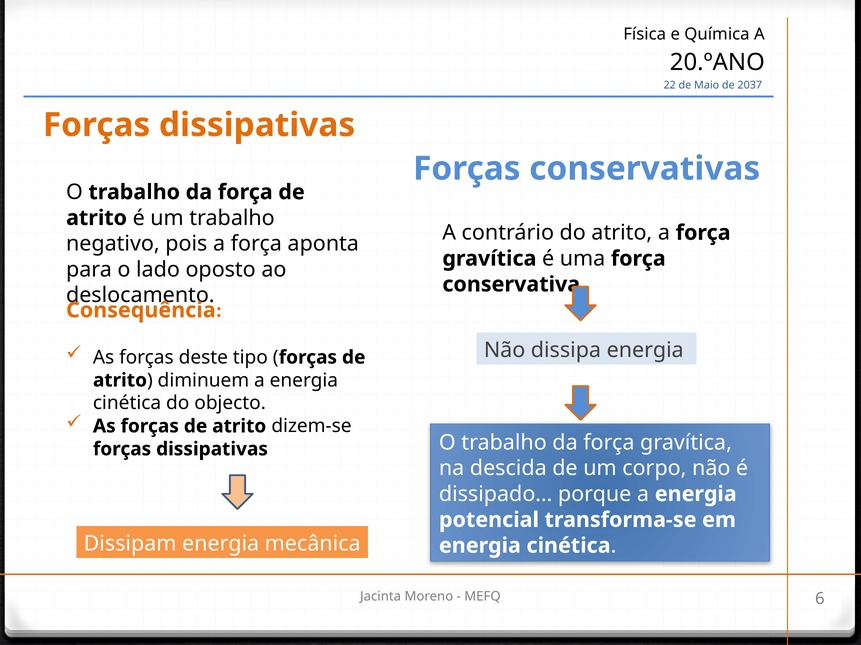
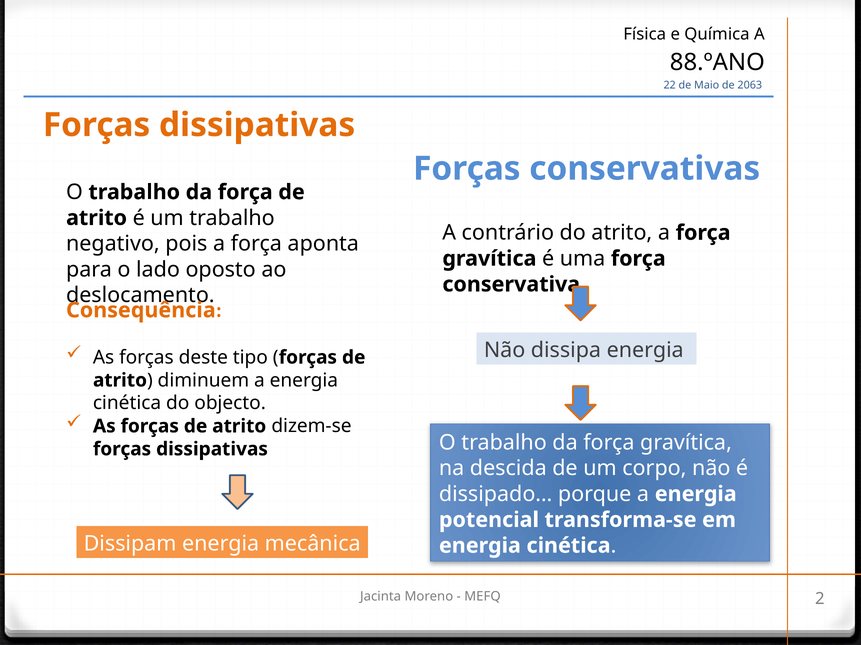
20.ºANO: 20.ºANO -> 88.ºANO
2037: 2037 -> 2063
6: 6 -> 2
